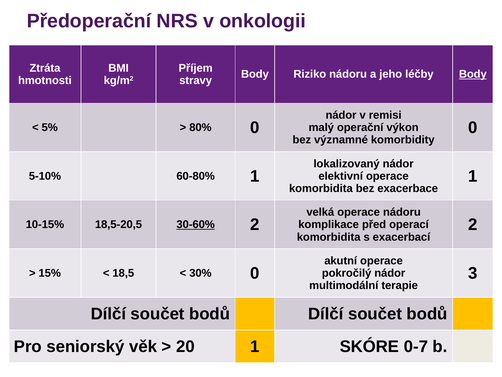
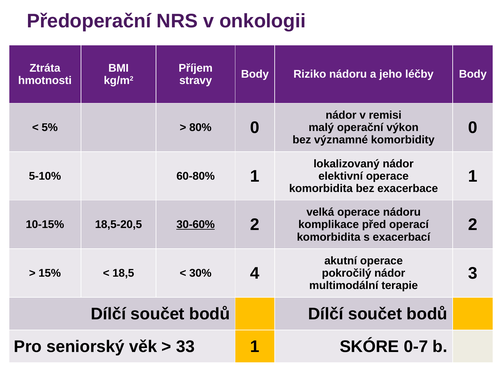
Body at (473, 74) underline: present -> none
30% 0: 0 -> 4
20: 20 -> 33
